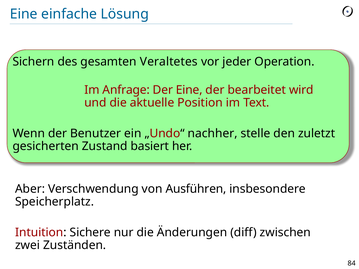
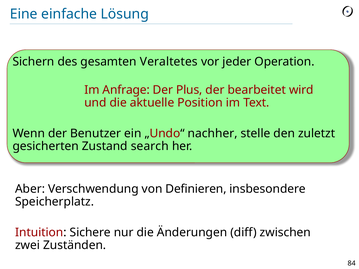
Der Eine: Eine -> Plus
basiert: basiert -> search
Ausführen: Ausführen -> Definieren
